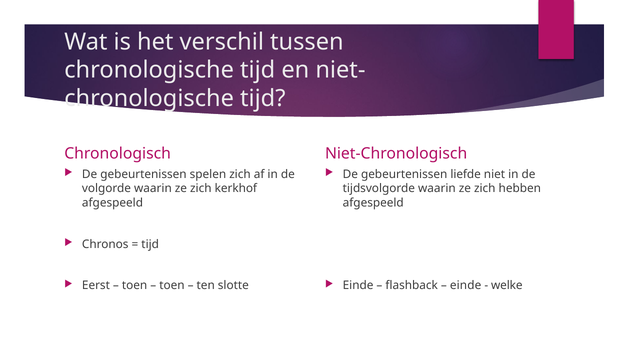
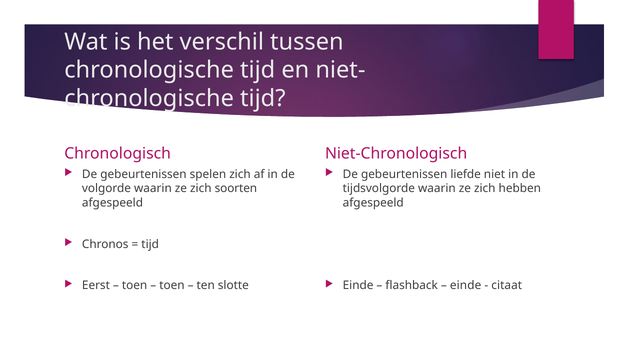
kerkhof: kerkhof -> soorten
welke: welke -> citaat
